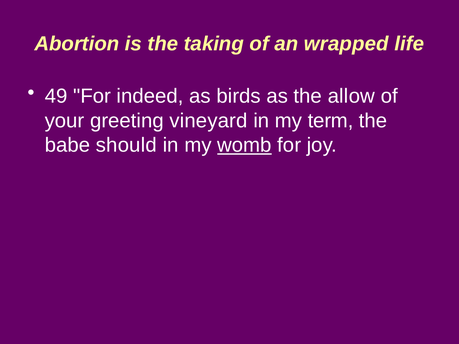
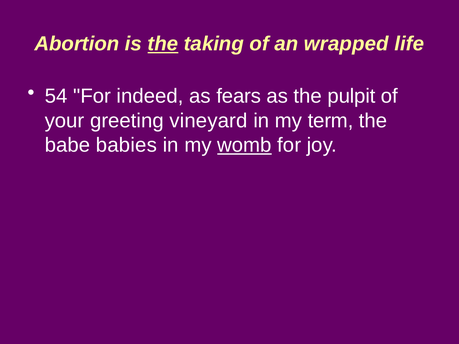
the at (163, 44) underline: none -> present
49: 49 -> 54
birds: birds -> fears
allow: allow -> pulpit
should: should -> babies
